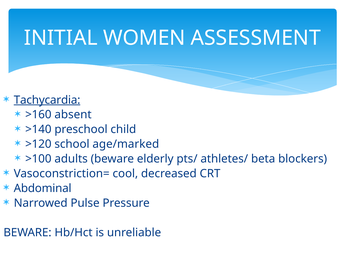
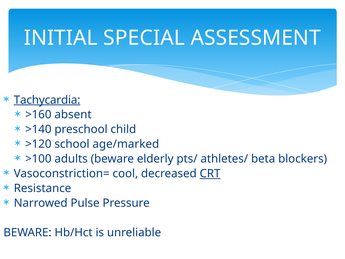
WOMEN: WOMEN -> SPECIAL
CRT underline: none -> present
Abdominal: Abdominal -> Resistance
